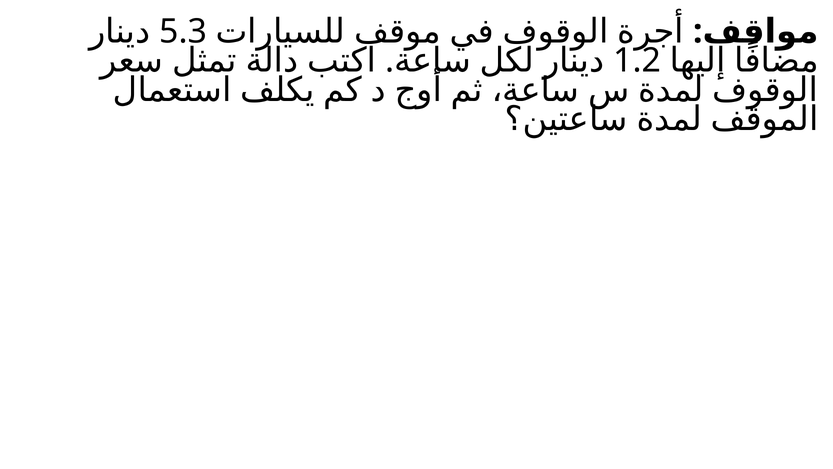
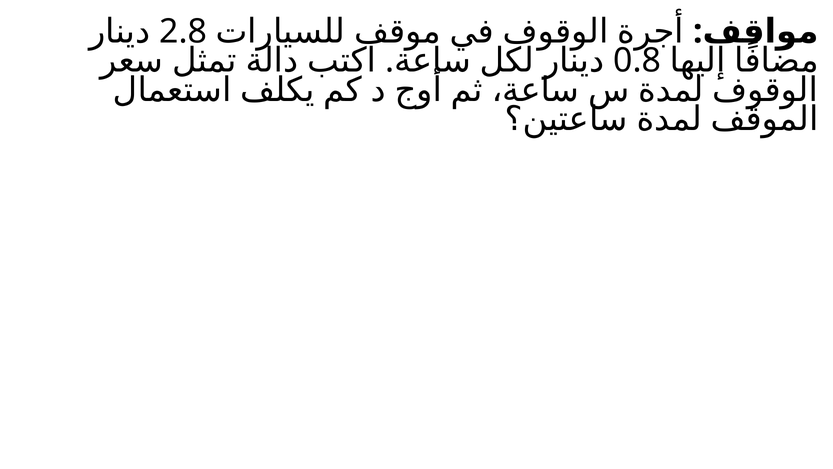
5.3: 5.3 -> 2.8
1.2: 1.2 -> 0.8
